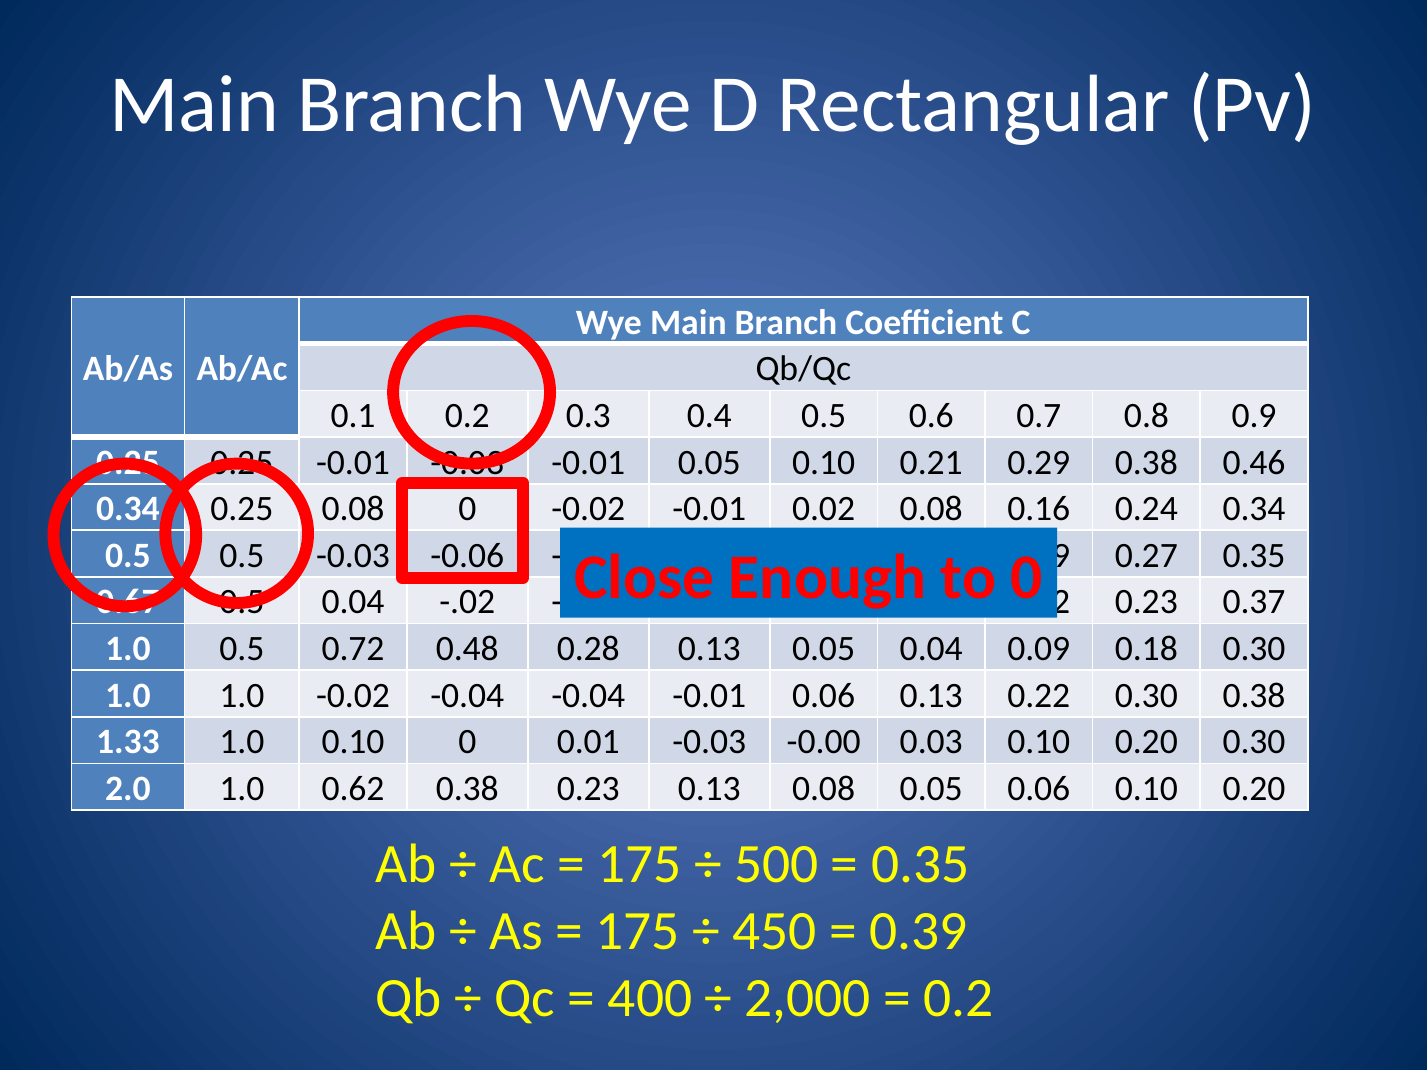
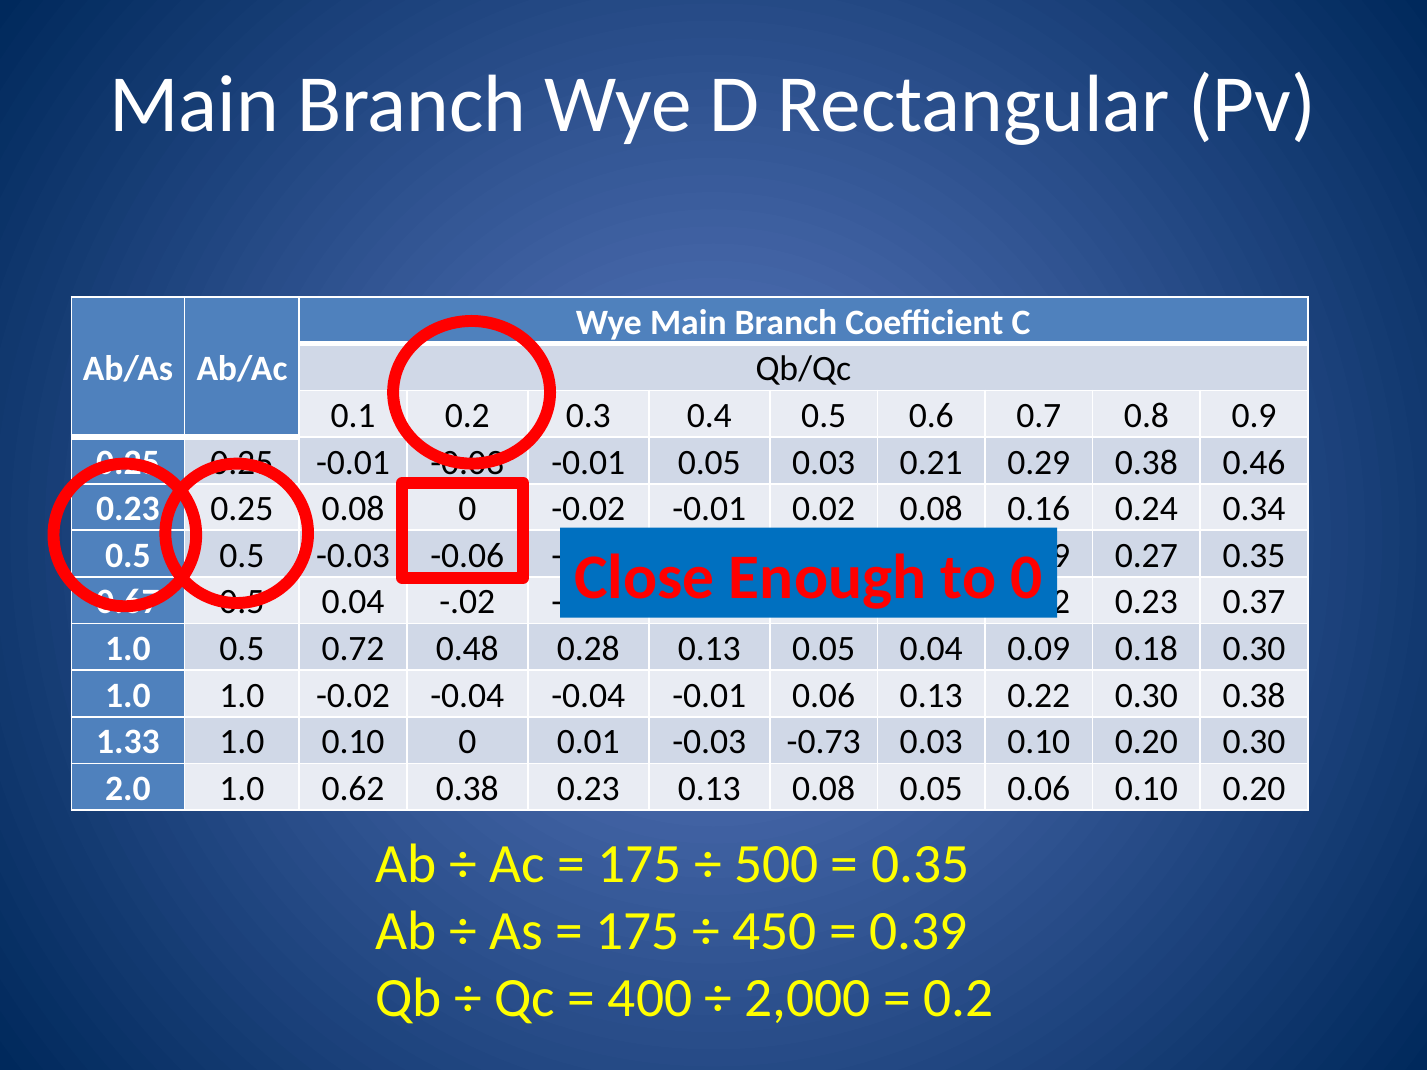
0.05 0.10: 0.10 -> 0.03
0.34 at (128, 509): 0.34 -> 0.23
-0.00: -0.00 -> -0.73
